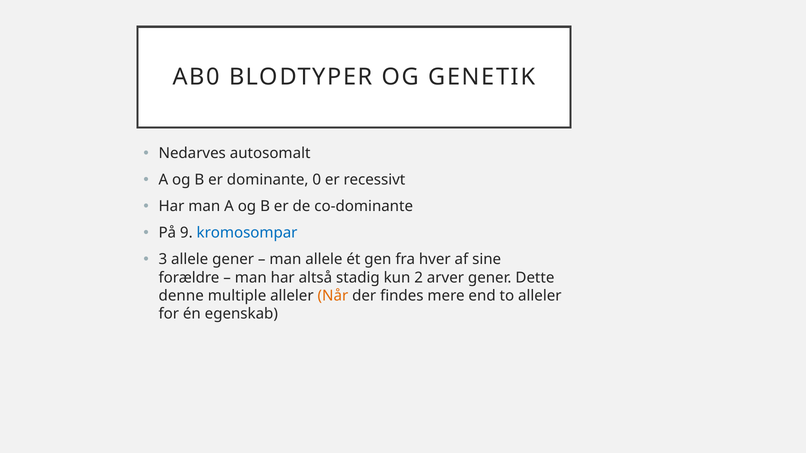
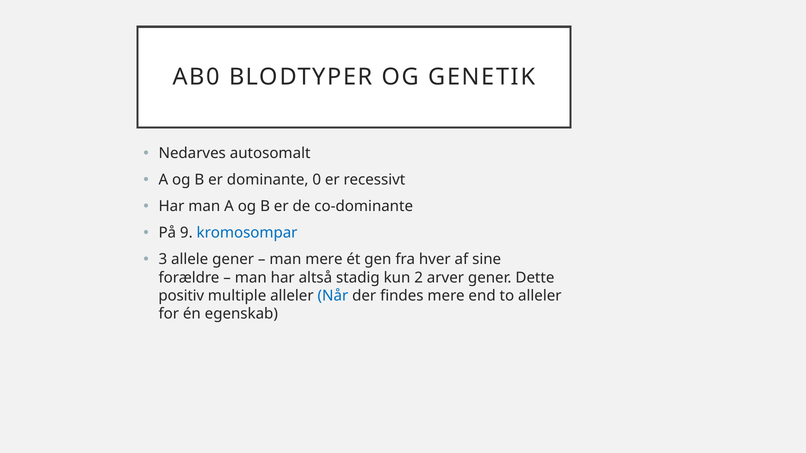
man allele: allele -> mere
denne: denne -> positiv
Når colour: orange -> blue
